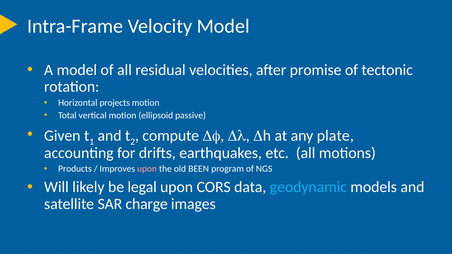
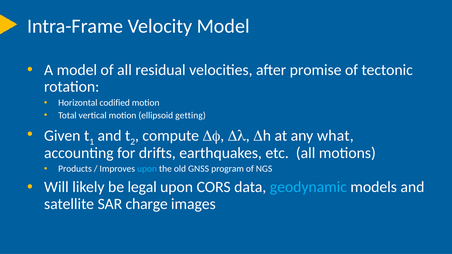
projects: projects -> codified
passive: passive -> getting
plate: plate -> what
upon at (147, 169) colour: pink -> light blue
BEEN: BEEN -> GNSS
